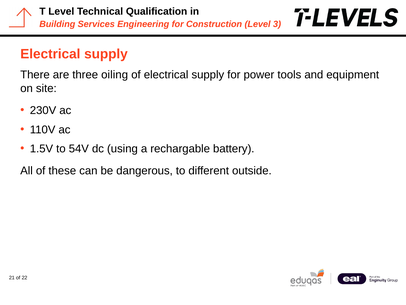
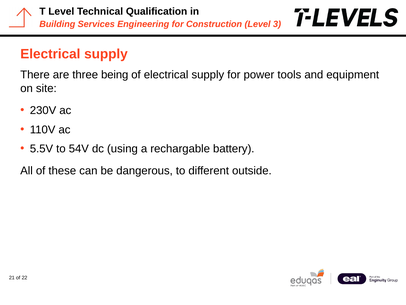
oiling: oiling -> being
1.5V: 1.5V -> 5.5V
